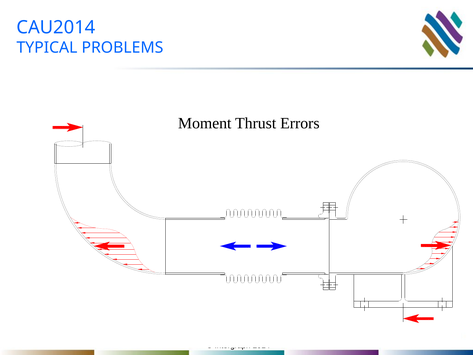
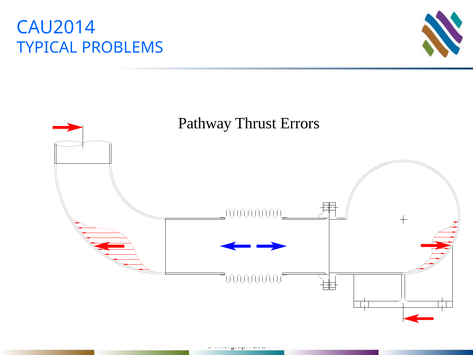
Moment: Moment -> Pathway
